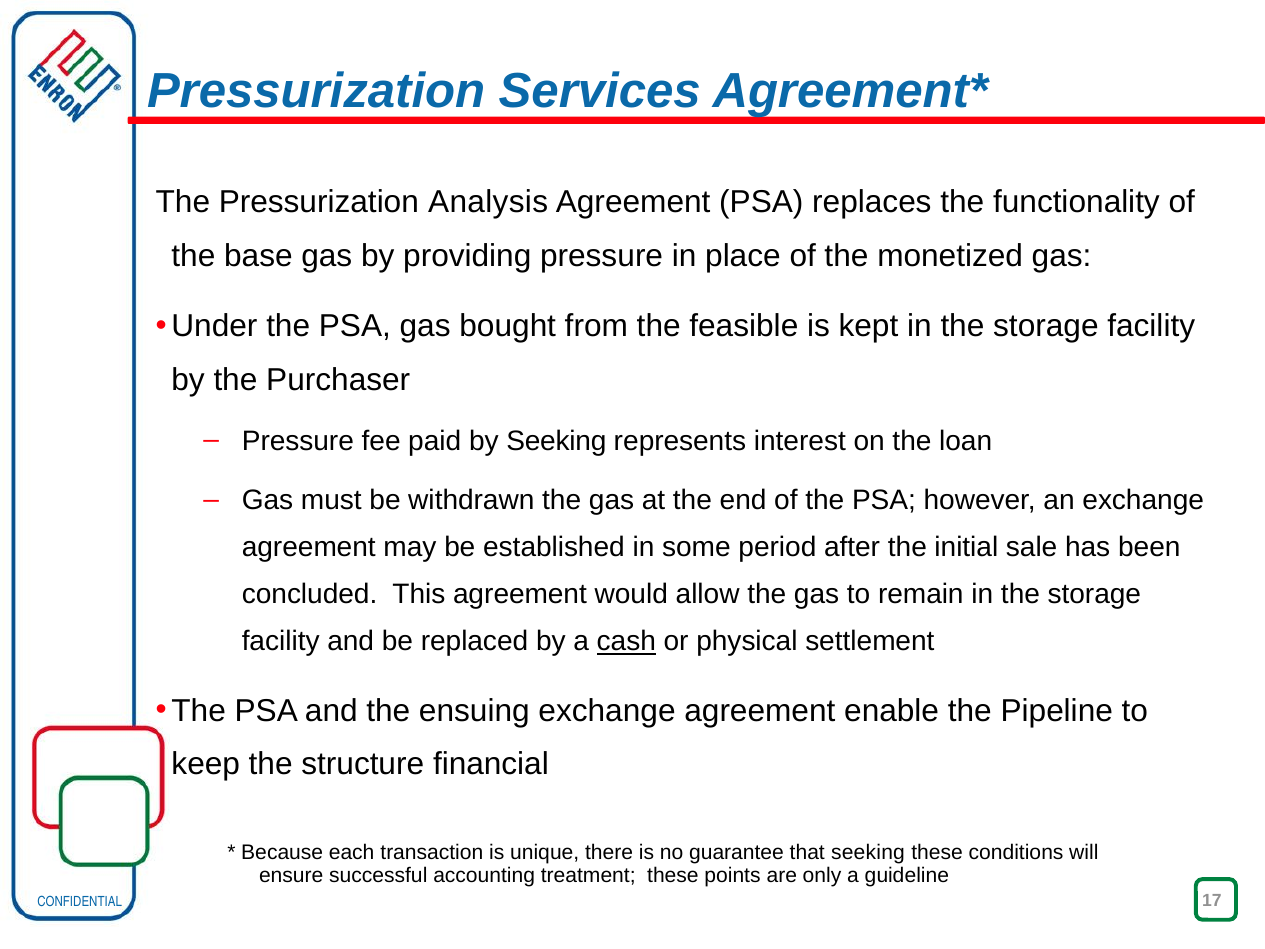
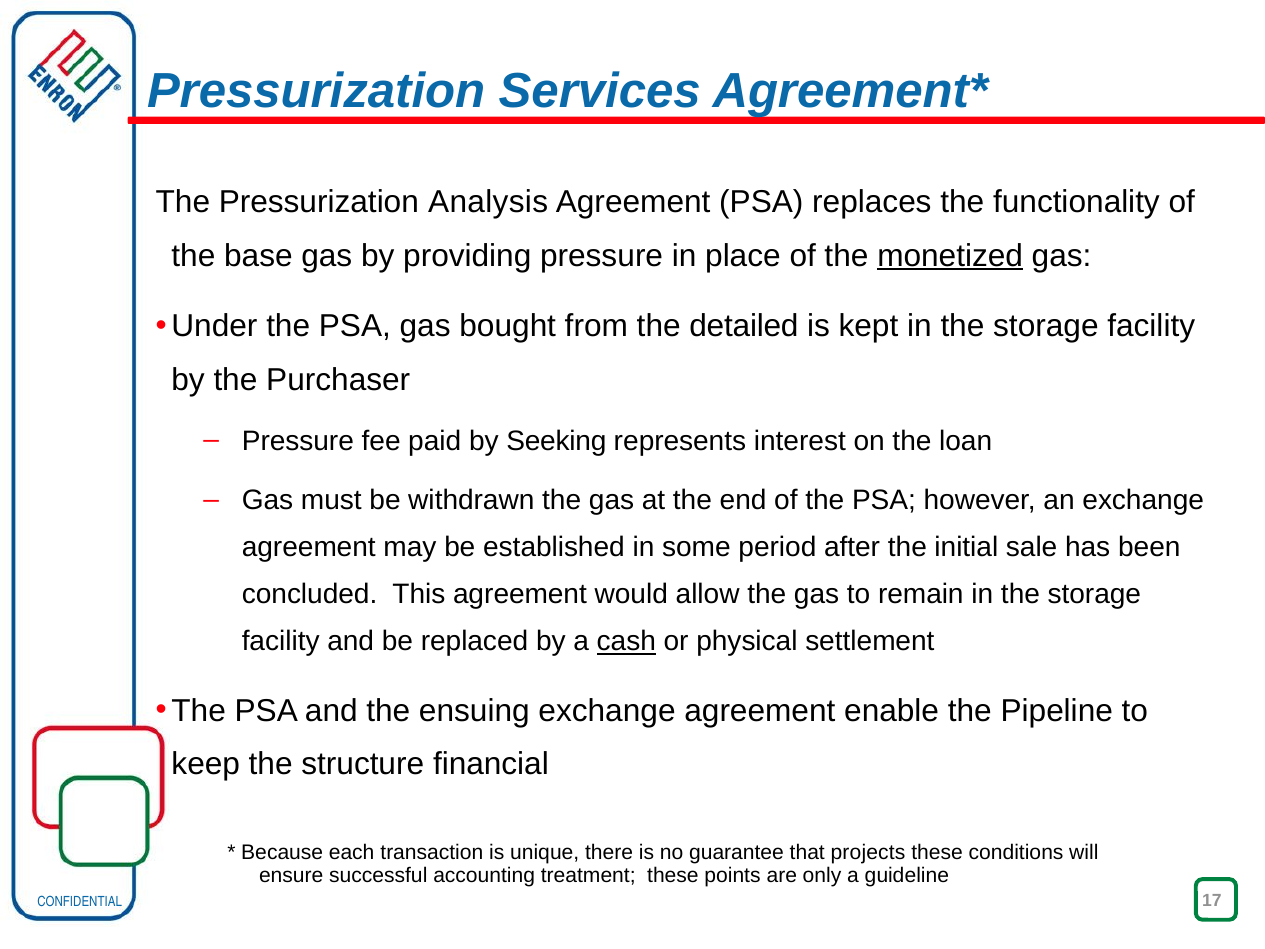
monetized underline: none -> present
feasible: feasible -> detailed
that seeking: seeking -> projects
